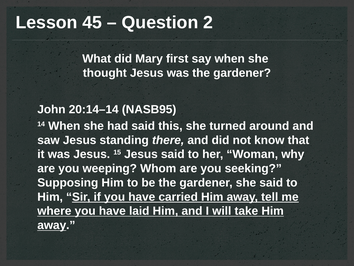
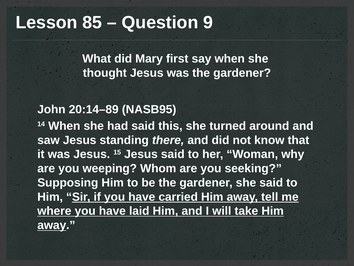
45: 45 -> 85
2: 2 -> 9
20:14–14: 20:14–14 -> 20:14–89
